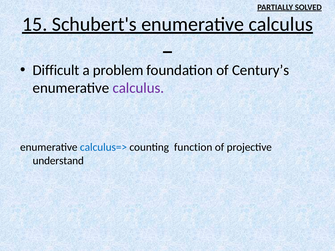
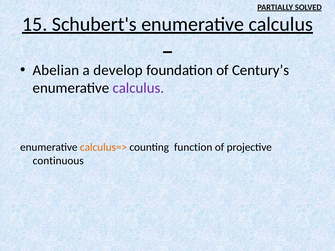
Difficult: Difficult -> Abelian
problem: problem -> develop
calculus=> colour: blue -> orange
understand: understand -> continuous
